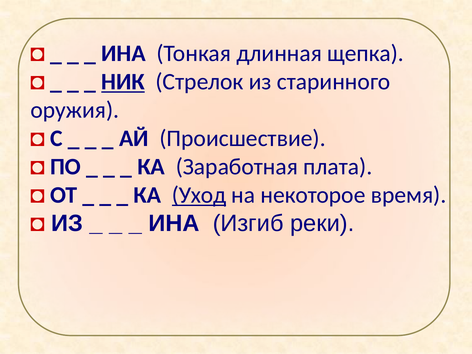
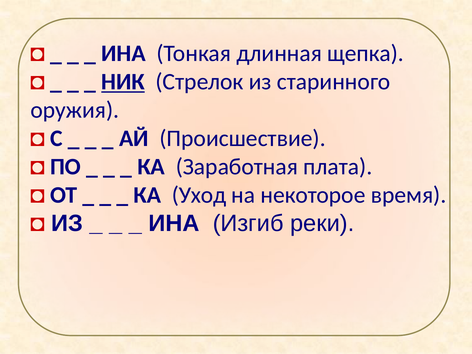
Уход underline: present -> none
